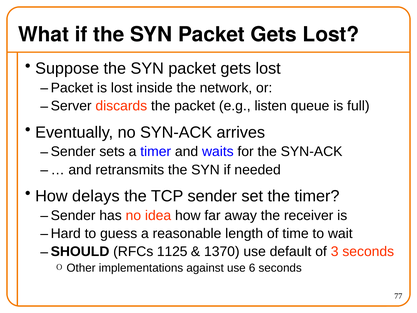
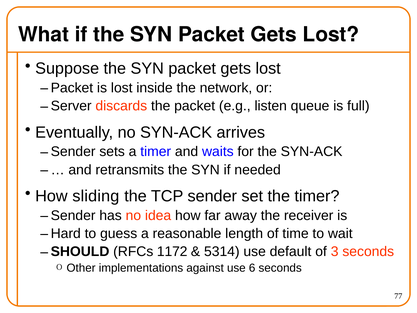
delays: delays -> sliding
1125: 1125 -> 1172
1370: 1370 -> 5314
